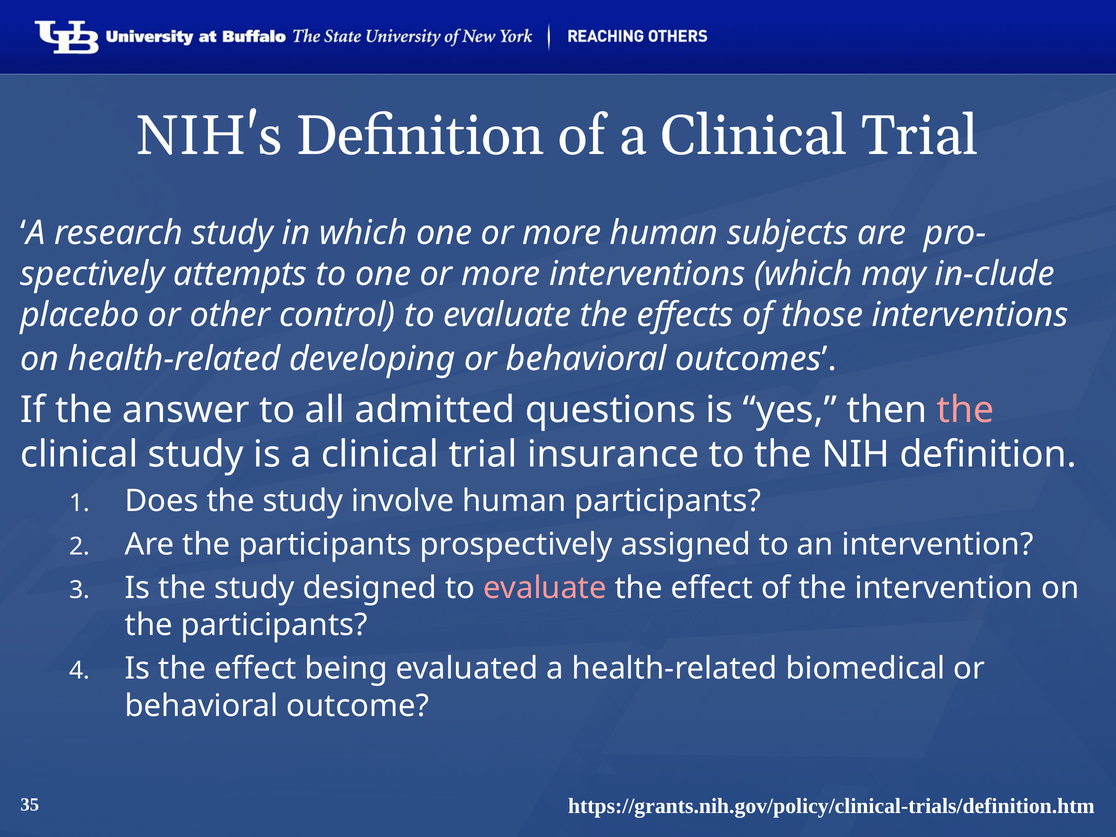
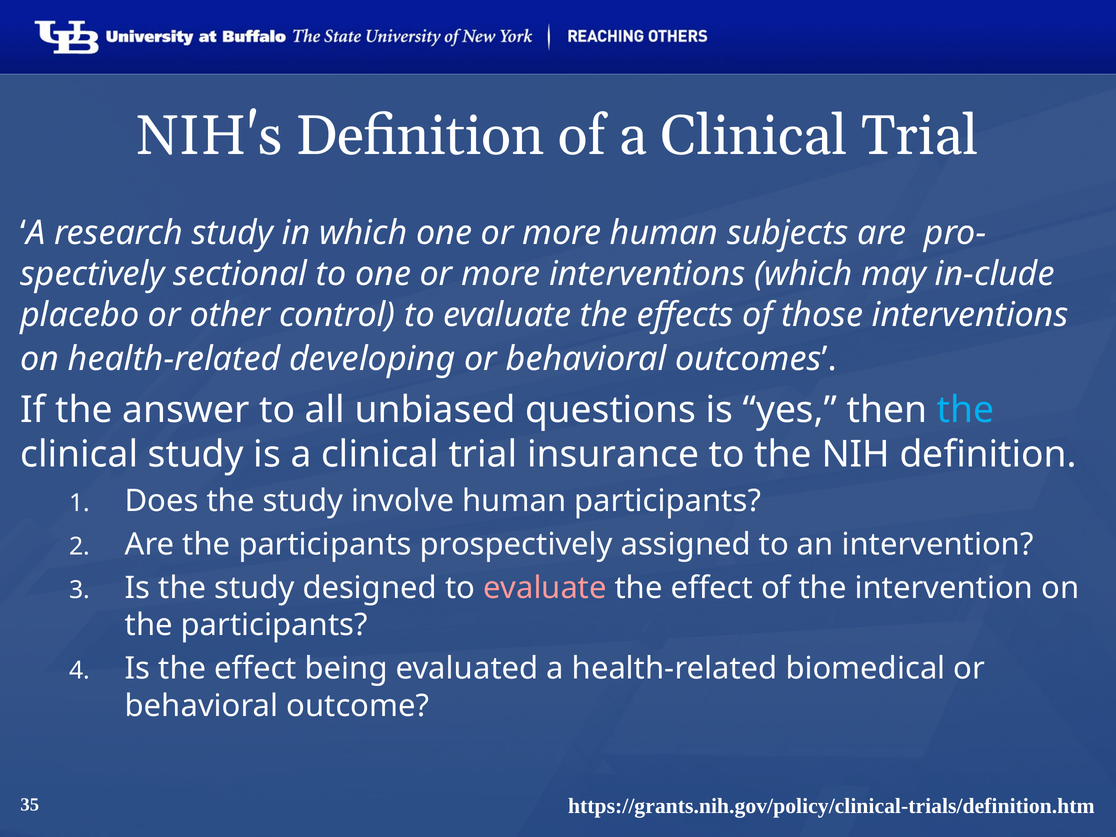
attempts: attempts -> sectional
admitted: admitted -> unbiased
the at (965, 410) colour: pink -> light blue
